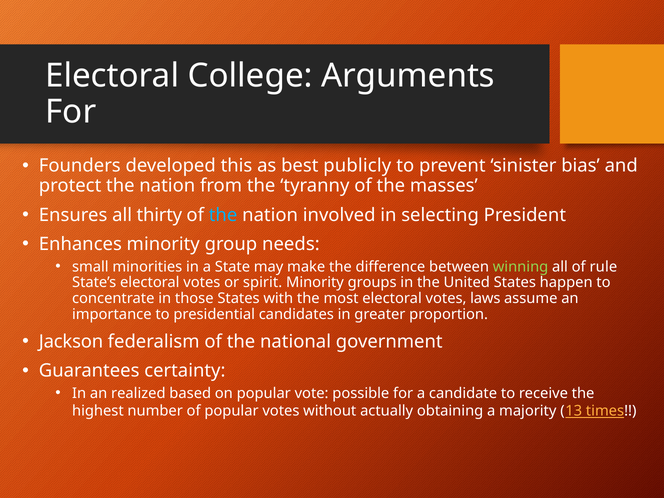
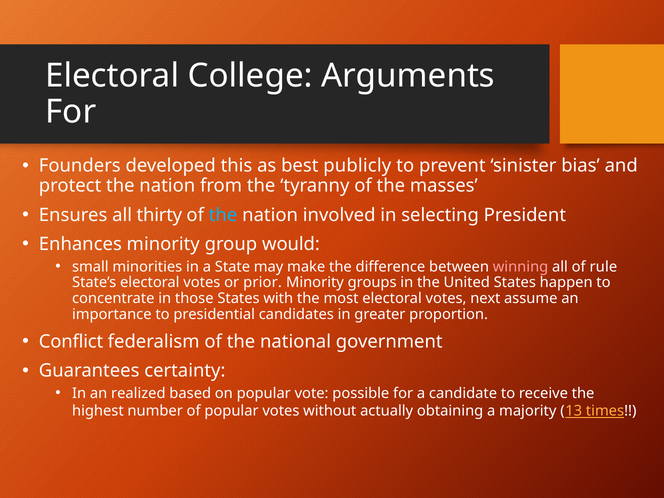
needs: needs -> would
winning colour: light green -> pink
spirit: spirit -> prior
laws: laws -> next
Jackson: Jackson -> Conflict
